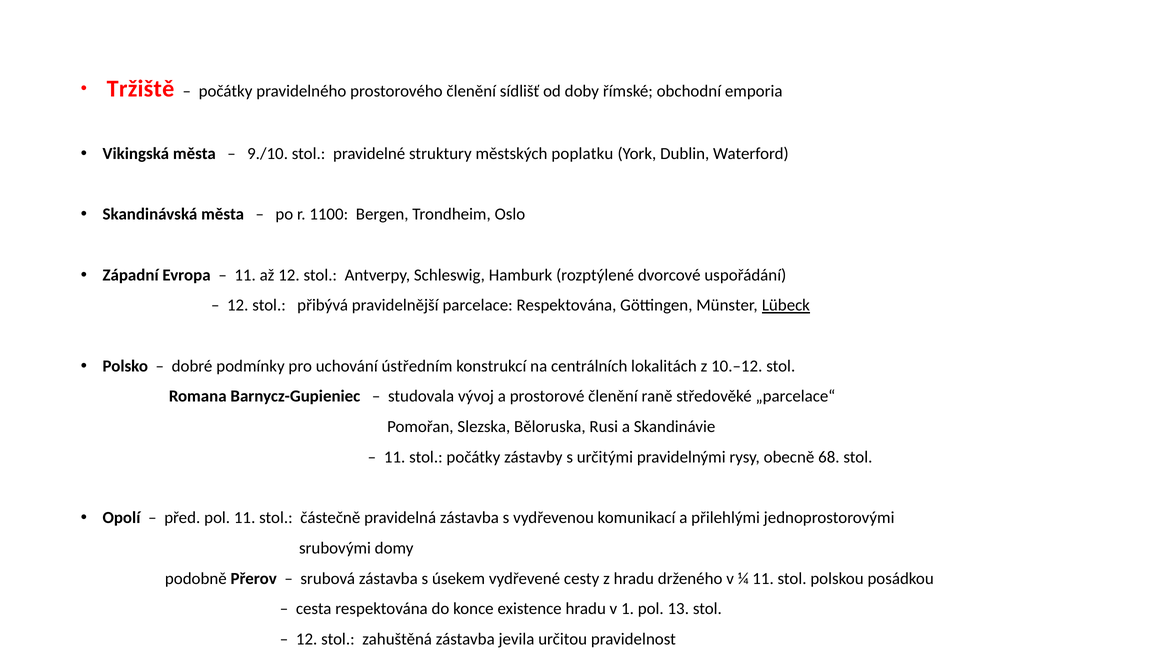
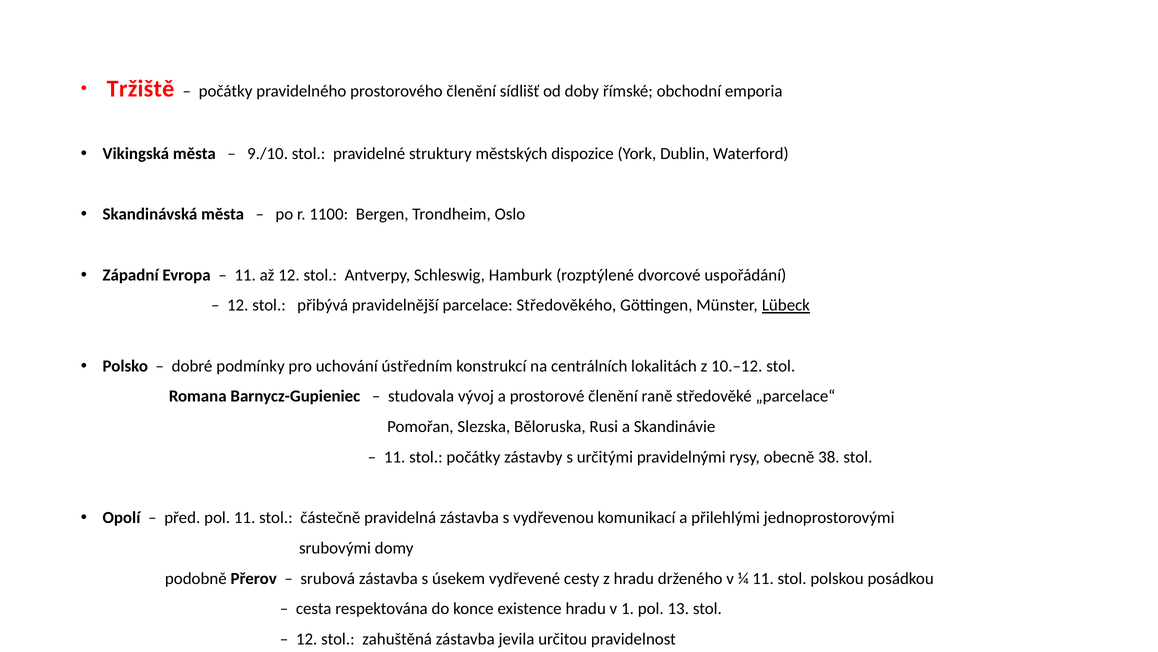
poplatku: poplatku -> dispozice
parcelace Respektována: Respektována -> Středověkého
68: 68 -> 38
